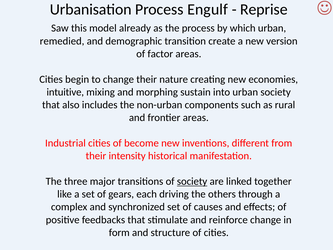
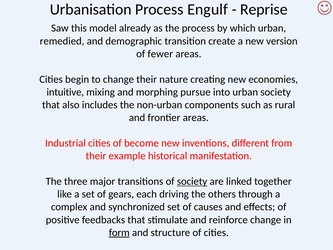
factor: factor -> fewer
sustain: sustain -> pursue
intensity: intensity -> example
form underline: none -> present
